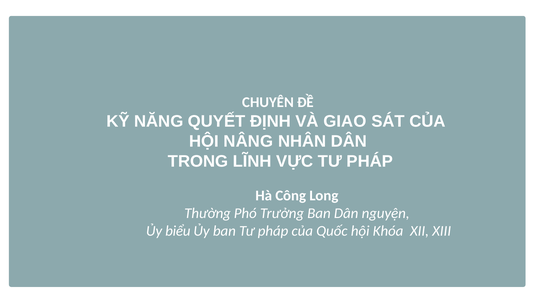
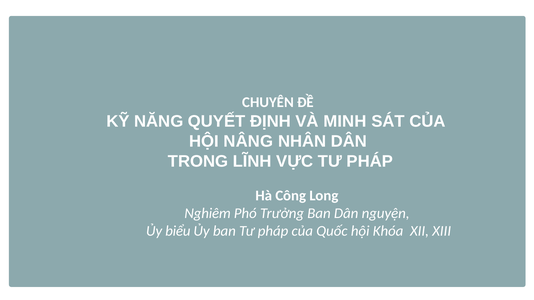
GIAO: GIAO -> MINH
Thường: Thường -> Nghiêm
